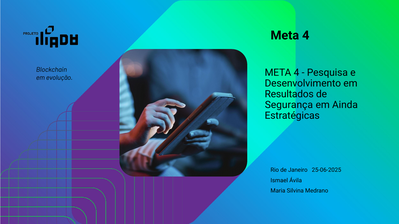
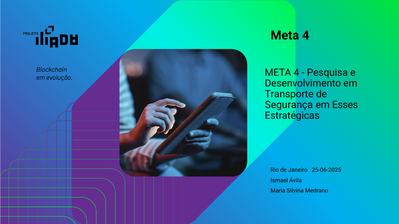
Resultados: Resultados -> Transporte
Ainda: Ainda -> Esses
